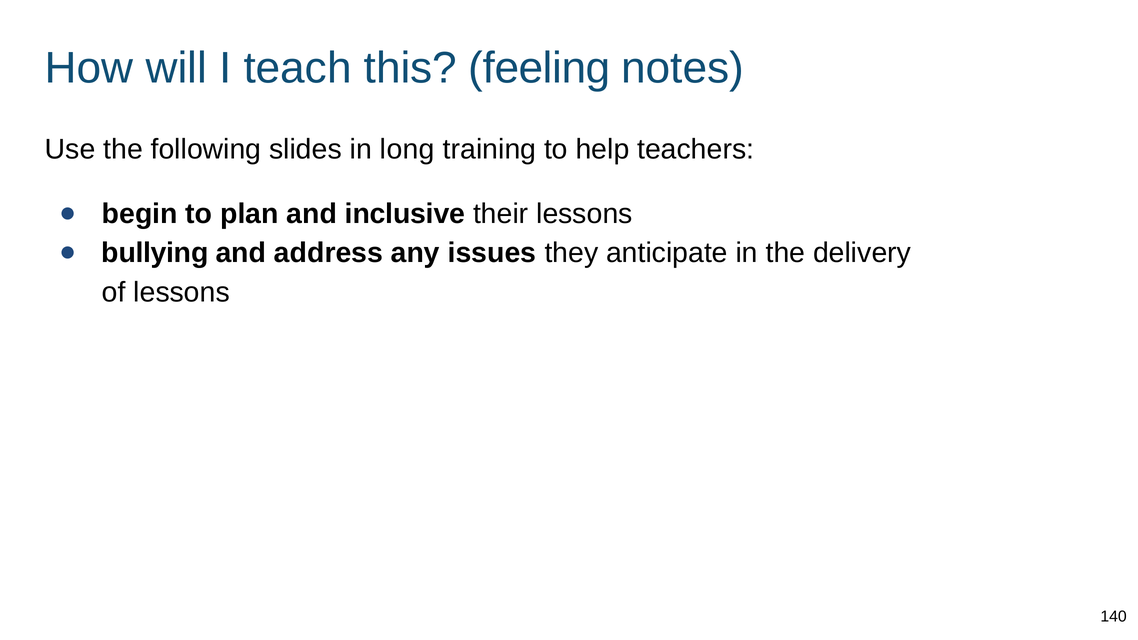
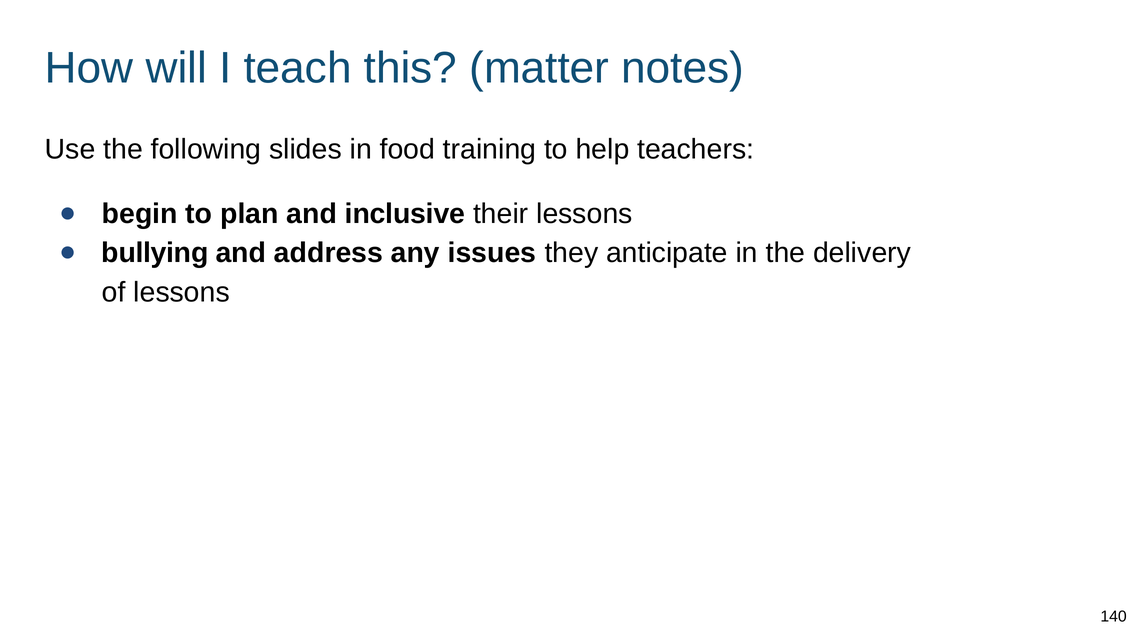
feeling: feeling -> matter
long: long -> food
